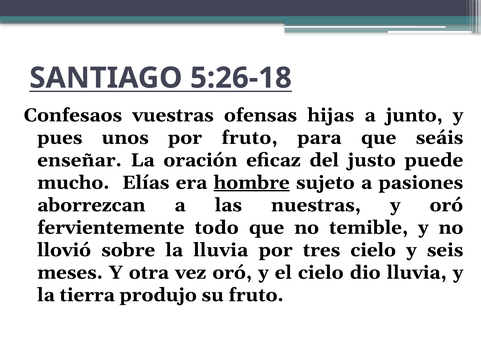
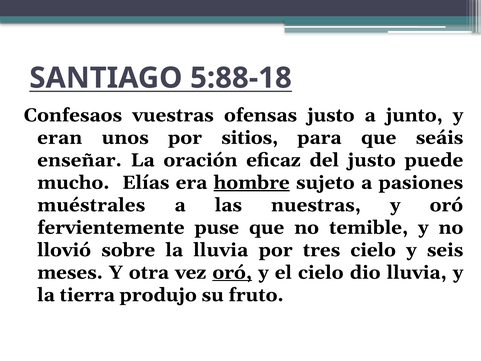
5:26-18: 5:26-18 -> 5:88-18
ofensas hijas: hijas -> justo
pues: pues -> eran
por fruto: fruto -> sitios
aborrezcan: aborrezcan -> muéstrales
todo: todo -> puse
oró at (232, 272) underline: none -> present
